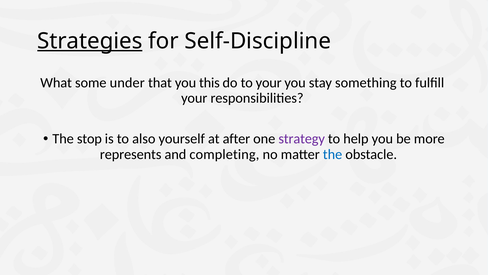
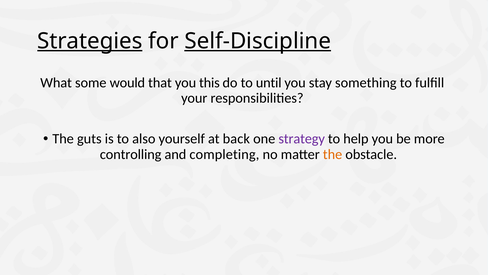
Self-Discipline underline: none -> present
under: under -> would
to your: your -> until
stop: stop -> guts
after: after -> back
represents: represents -> controlling
the at (333, 154) colour: blue -> orange
